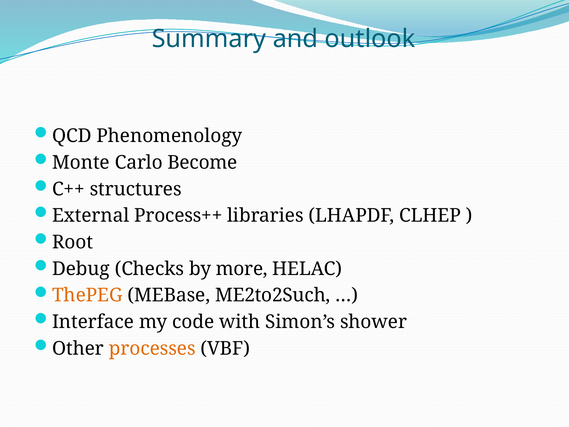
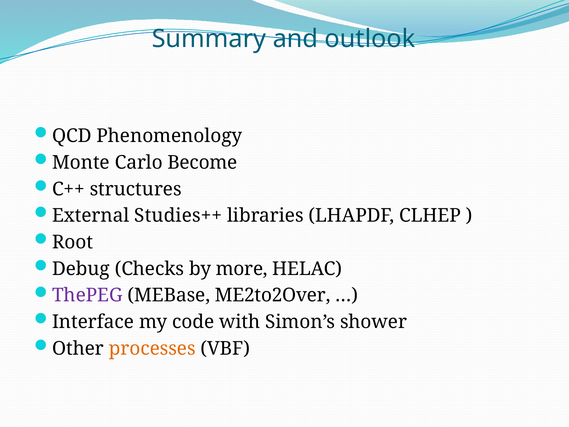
Process++: Process++ -> Studies++
ThePEG colour: orange -> purple
ME2to2Such: ME2to2Such -> ME2to2Over
